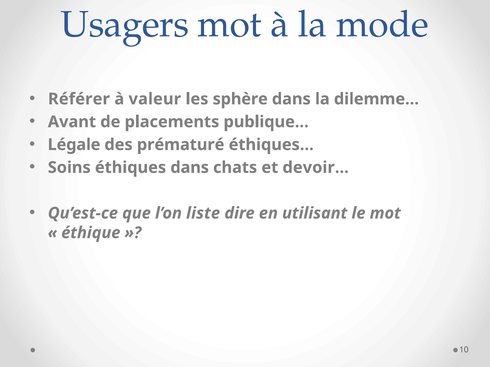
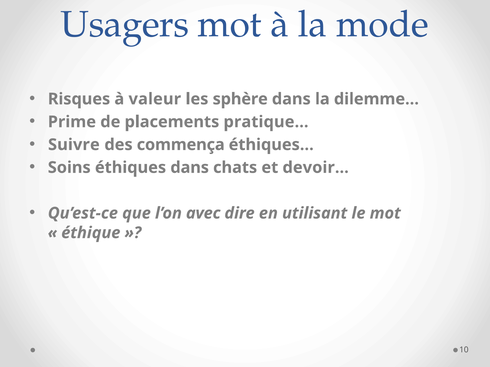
Référer: Référer -> Risques
Avant: Avant -> Prime
publique…: publique… -> pratique…
Légale: Légale -> Suivre
prématuré: prématuré -> commença
liste: liste -> avec
